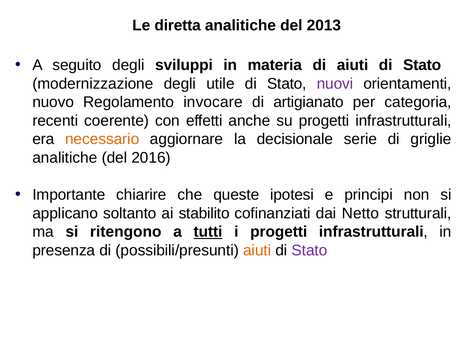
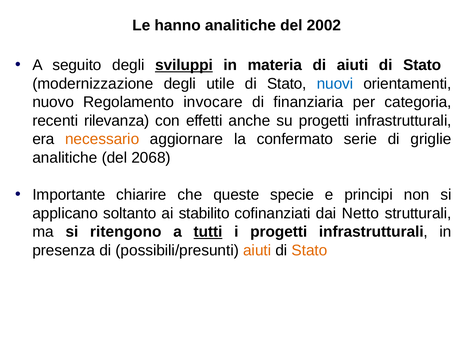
diretta: diretta -> hanno
2013: 2013 -> 2002
sviluppi underline: none -> present
nuovi colour: purple -> blue
artigianato: artigianato -> finanziaria
coerente: coerente -> rilevanza
decisionale: decisionale -> confermato
2016: 2016 -> 2068
ipotesi: ipotesi -> specie
Stato at (309, 250) colour: purple -> orange
